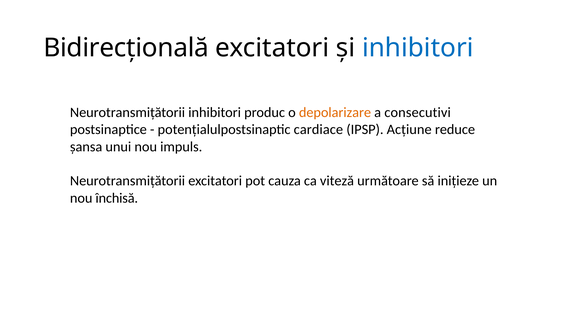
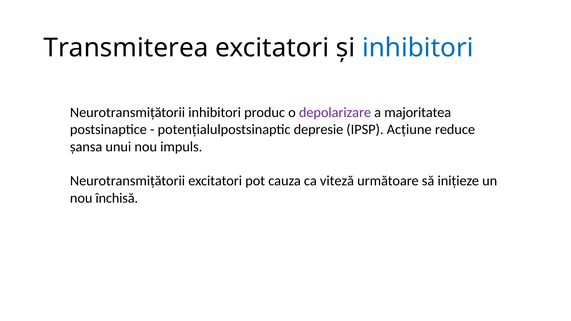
Bidirecțională: Bidirecțională -> Transmiterea
depolarizare colour: orange -> purple
consecutivi: consecutivi -> majoritatea
cardiace: cardiace -> depresie
